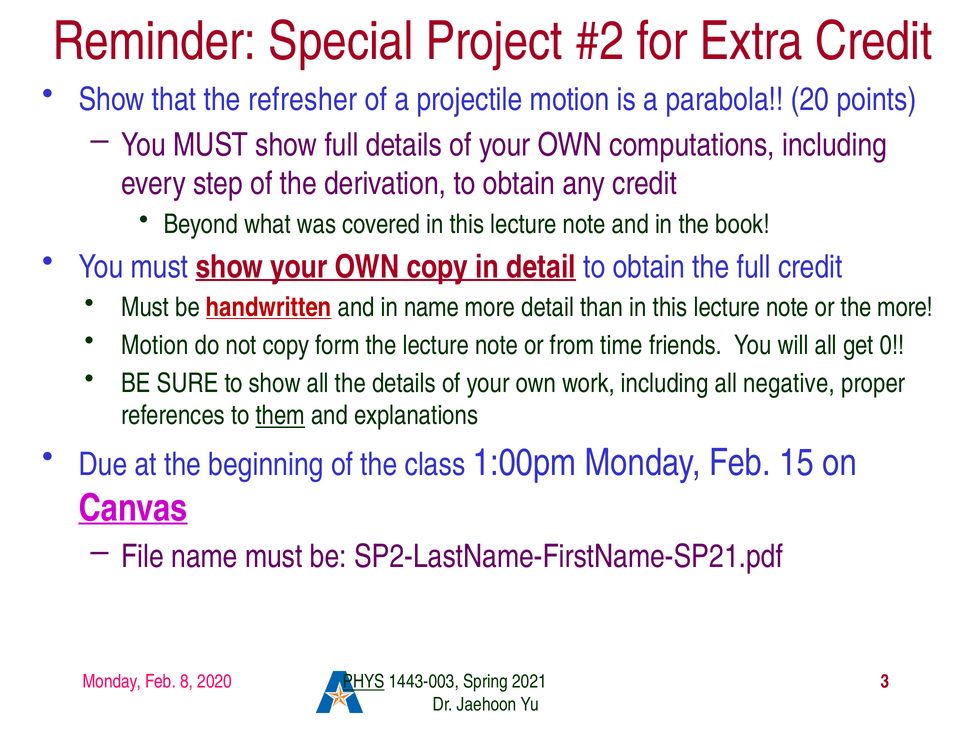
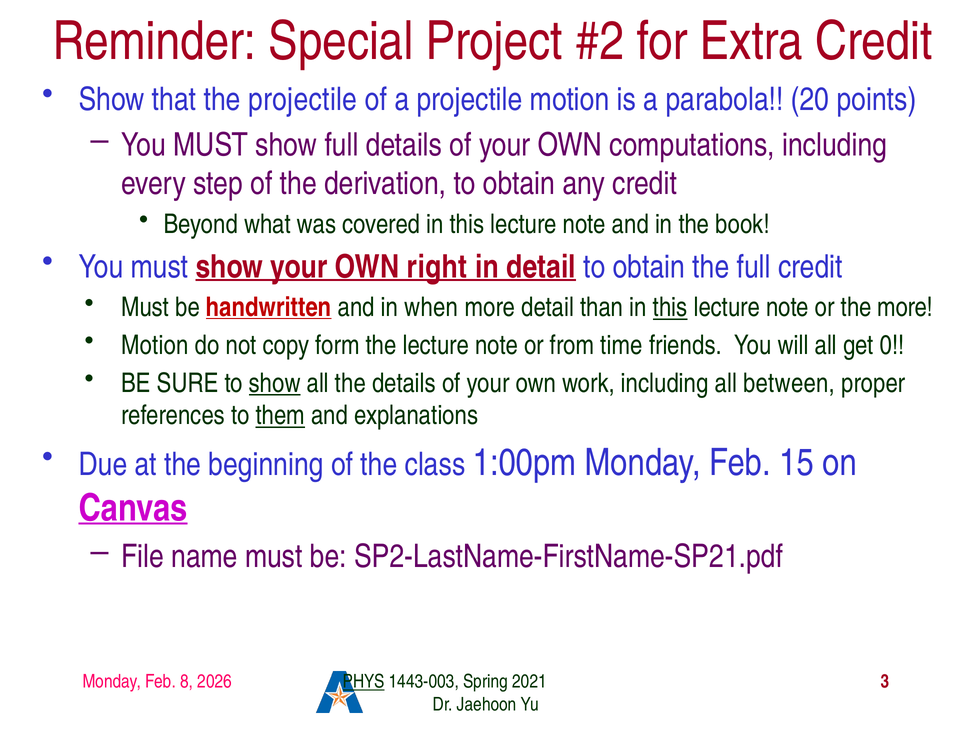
the refresher: refresher -> projectile
OWN copy: copy -> right
in name: name -> when
this at (670, 308) underline: none -> present
show at (275, 383) underline: none -> present
negative: negative -> between
2020: 2020 -> 2026
